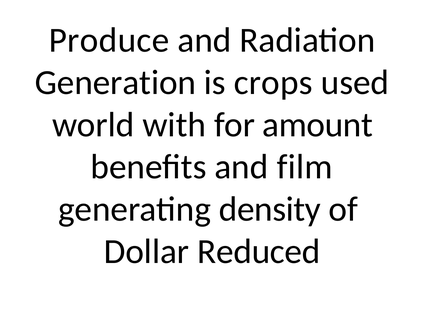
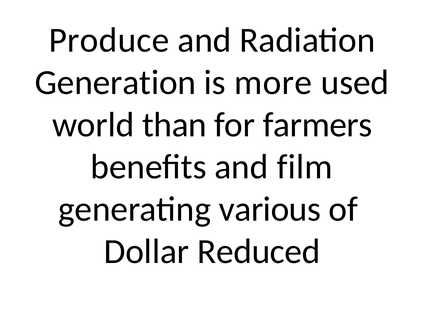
crops: crops -> more
with: with -> than
amount: amount -> farmers
density: density -> various
